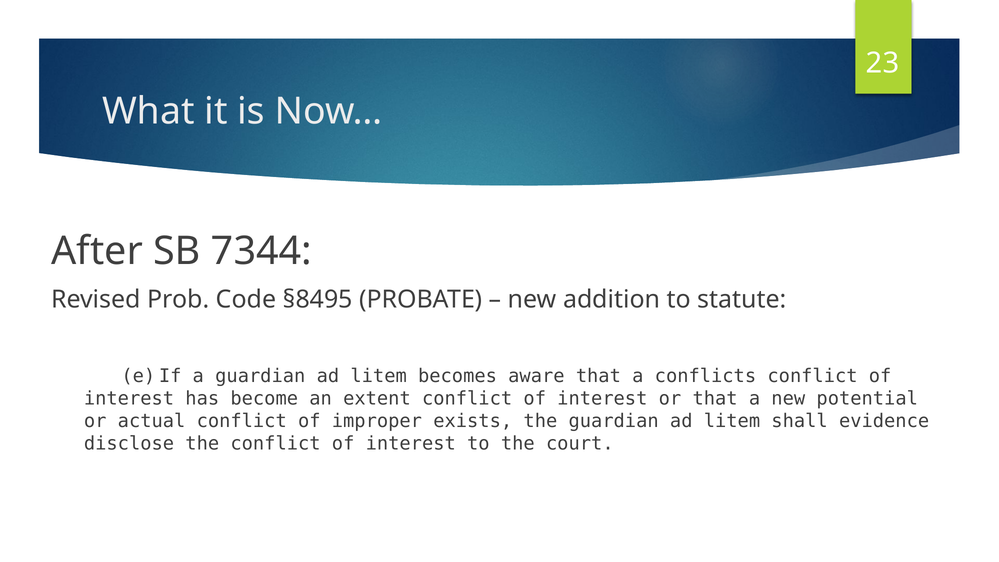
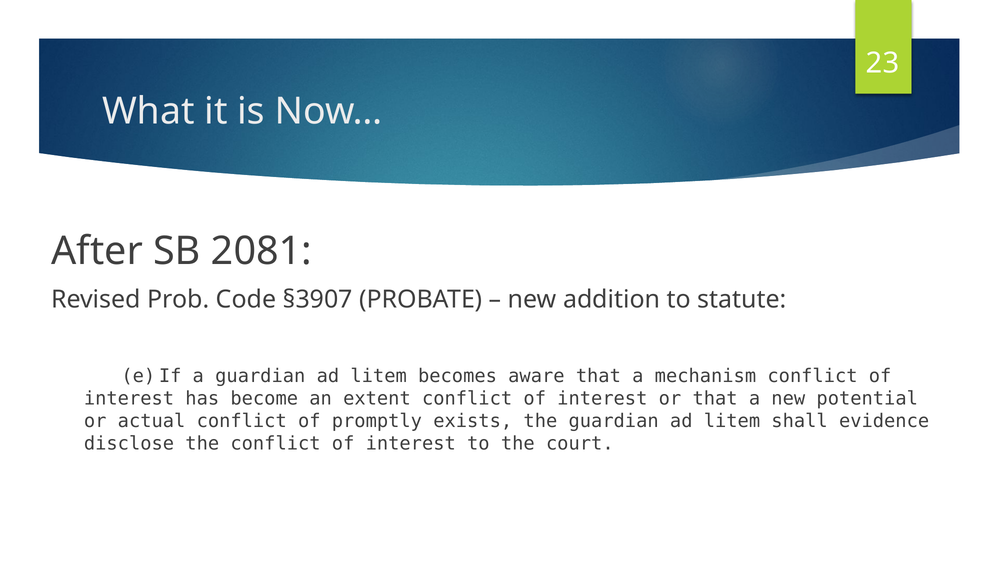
7344: 7344 -> 2081
§8495: §8495 -> §3907
conflicts: conflicts -> mechanism
improper: improper -> promptly
